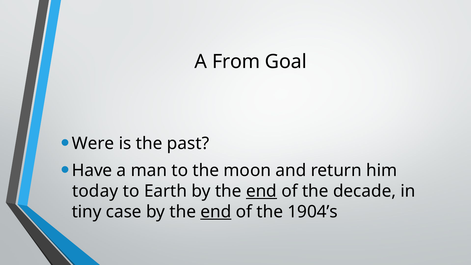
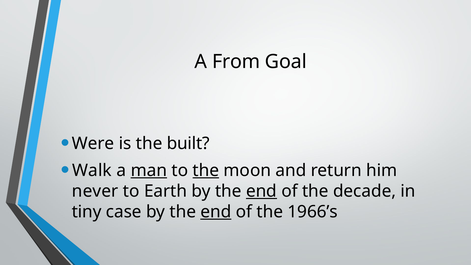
past: past -> built
Have: Have -> Walk
man underline: none -> present
the at (206, 170) underline: none -> present
today: today -> never
1904’s: 1904’s -> 1966’s
